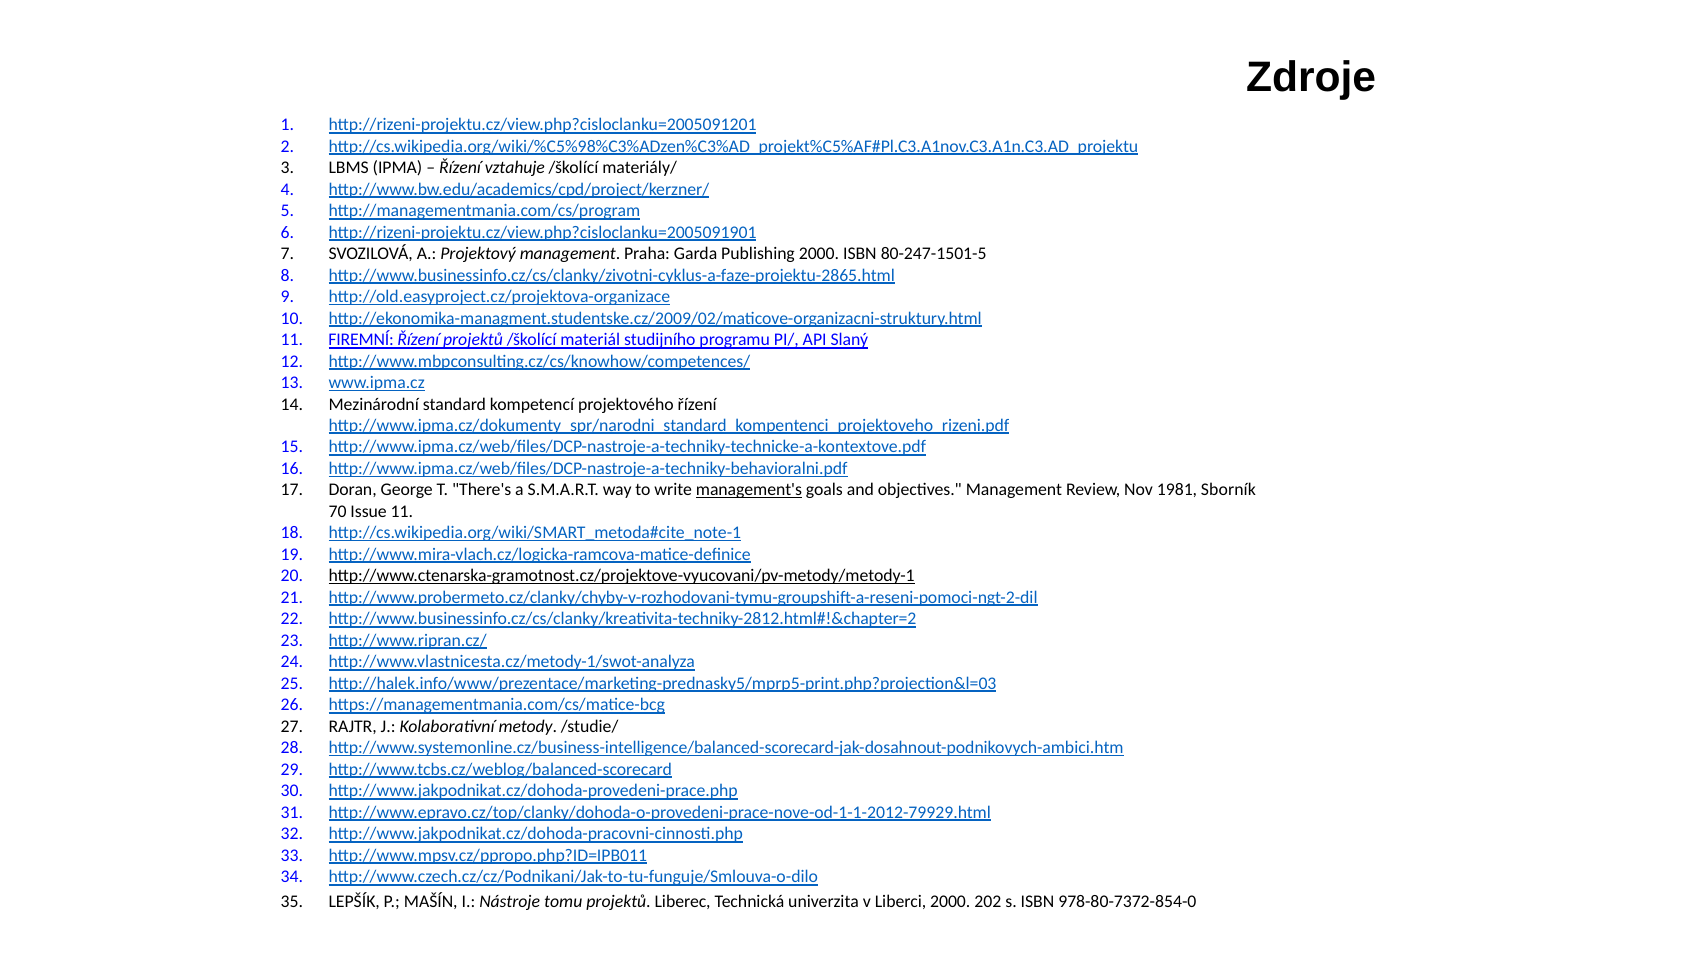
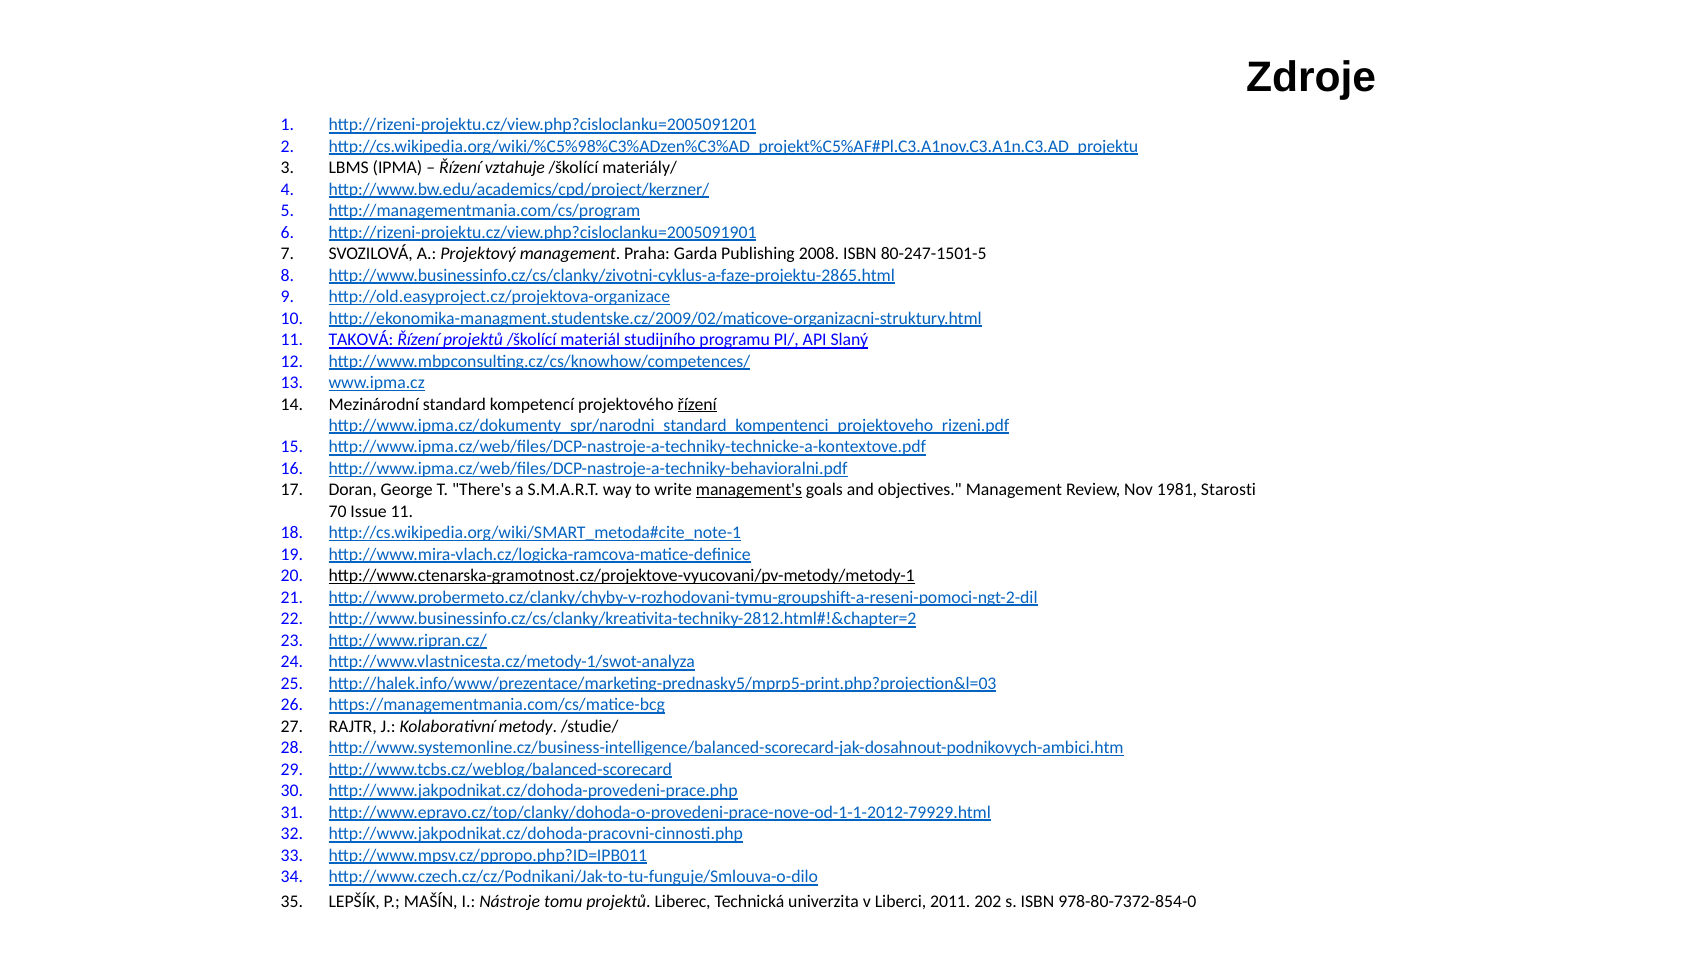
Publishing 2000: 2000 -> 2008
FIREMNÍ: FIREMNÍ -> TAKOVÁ
řízení at (697, 404) underline: none -> present
Sborník: Sborník -> Starosti
Liberci 2000: 2000 -> 2011
